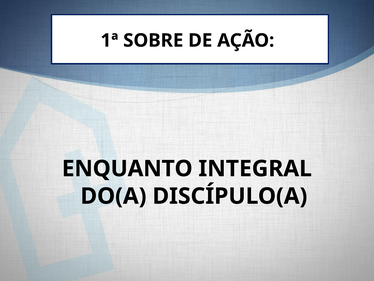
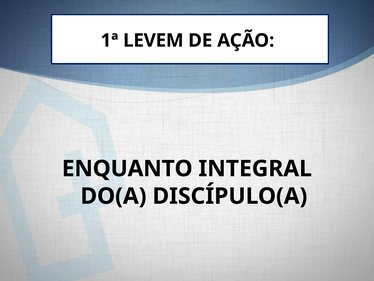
SOBRE: SOBRE -> LEVEM
